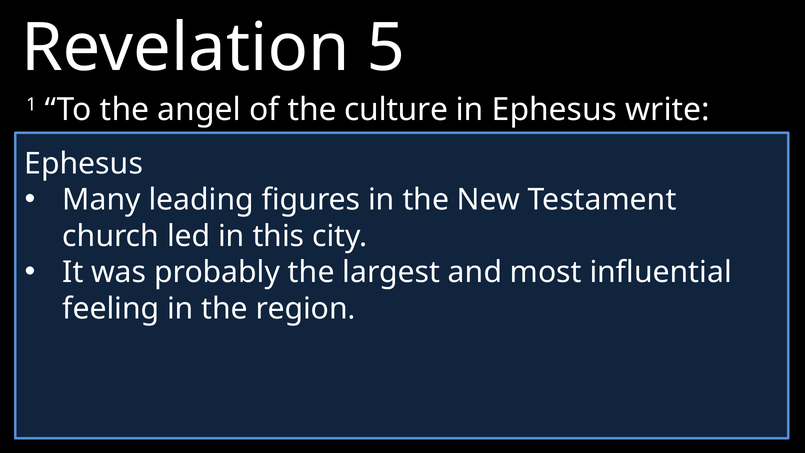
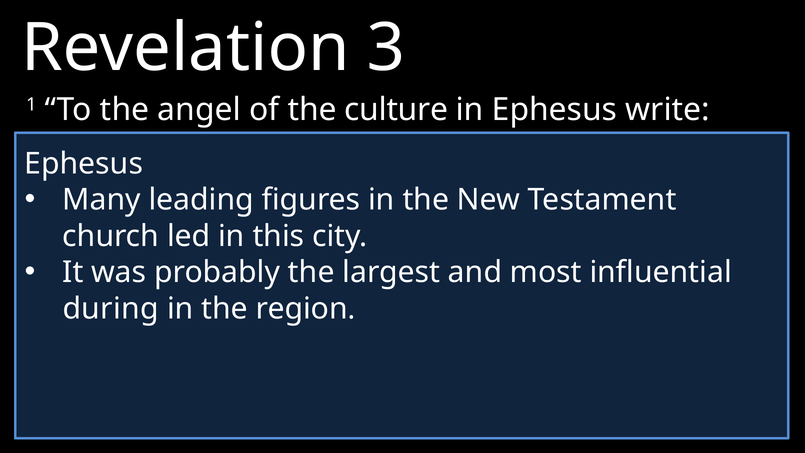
5: 5 -> 3
feeling: feeling -> during
